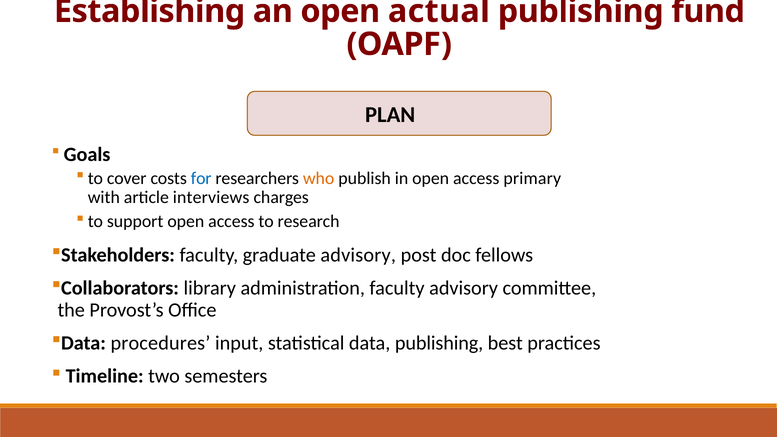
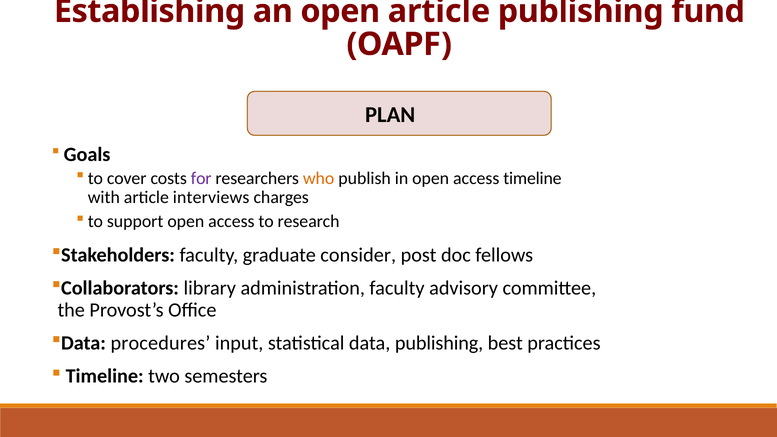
open actual: actual -> article
for colour: blue -> purple
access primary: primary -> timeline
graduate advisory: advisory -> consider
